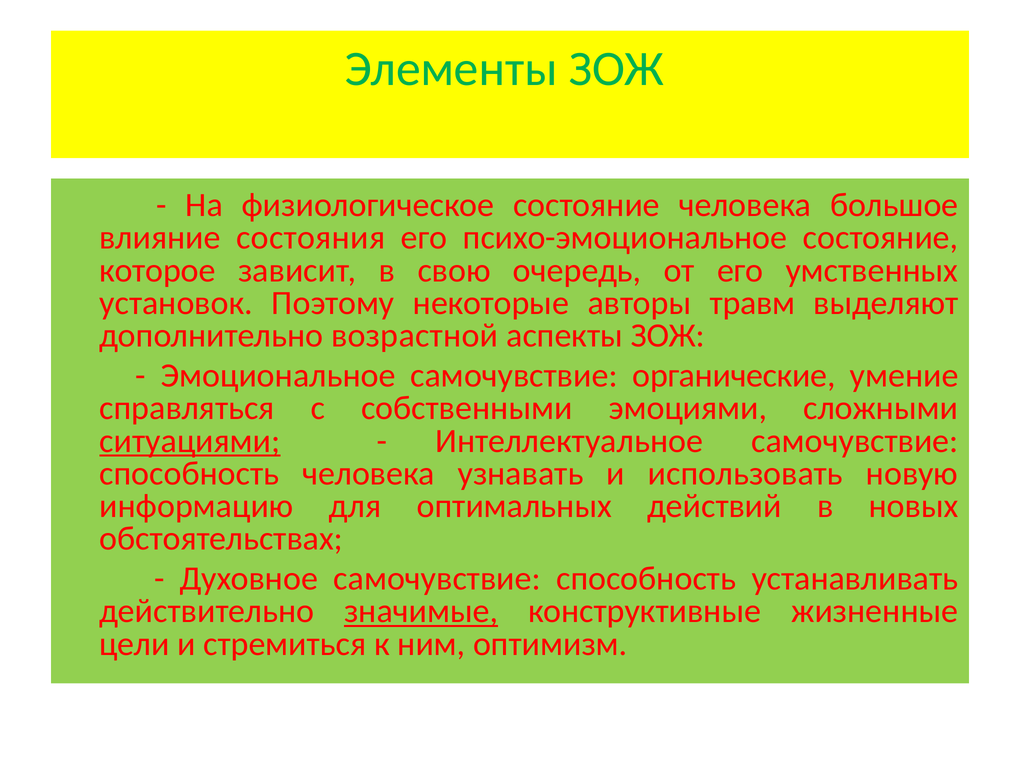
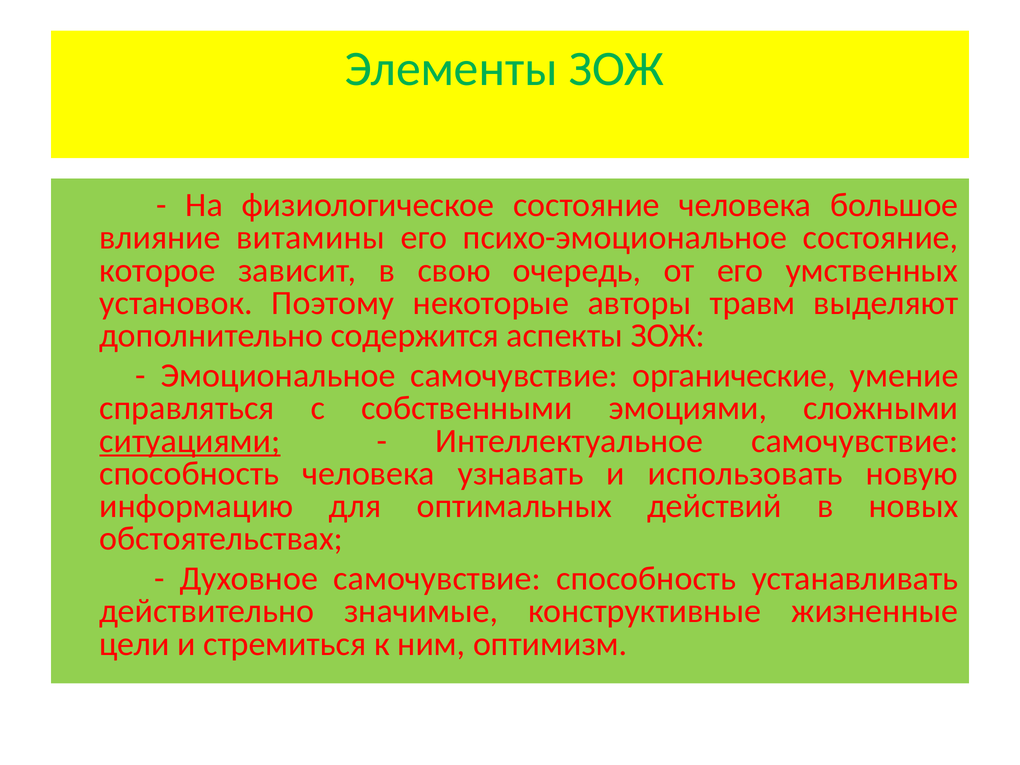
состояния: состояния -> витамины
возрастной: возрастной -> содержится
значимые underline: present -> none
